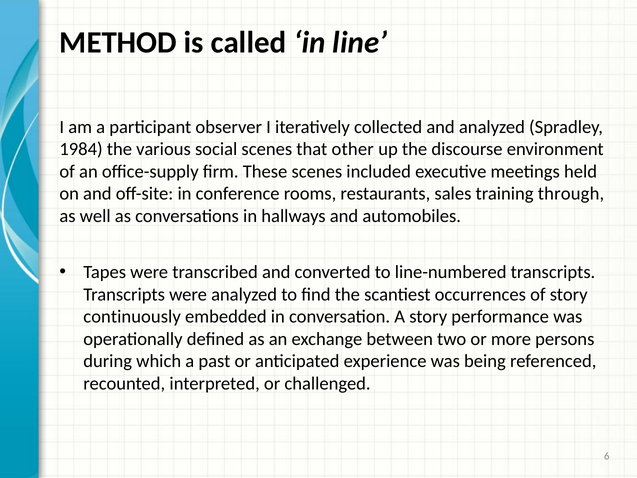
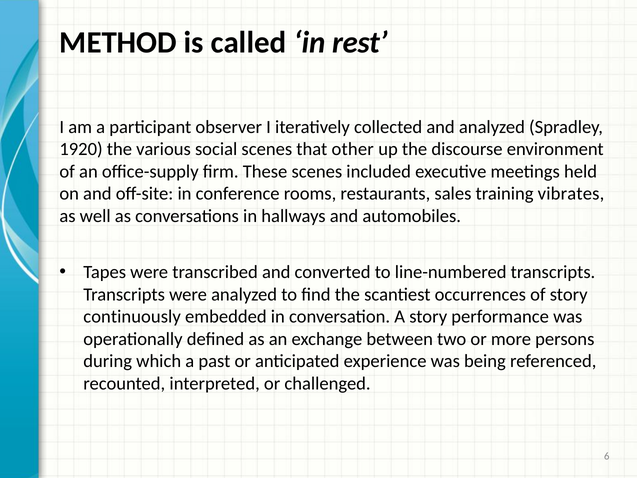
line: line -> rest
1984: 1984 -> 1920
through: through -> vibrates
